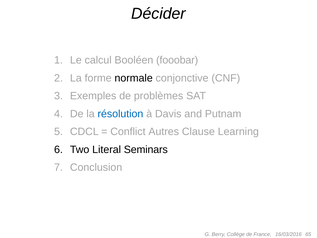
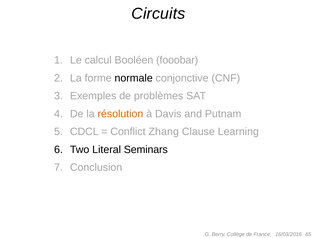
Décider: Décider -> Circuits
résolution colour: blue -> orange
Autres: Autres -> Zhang
